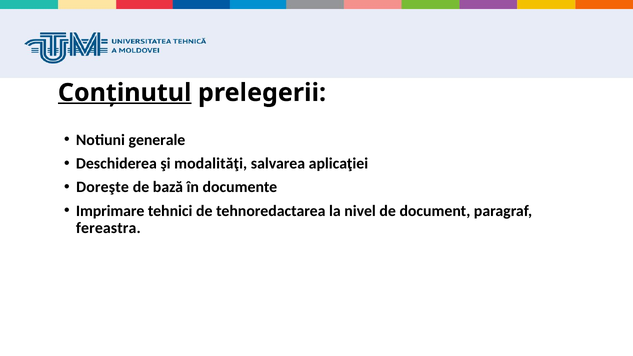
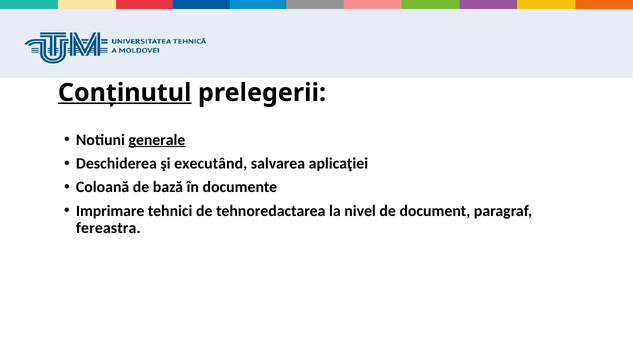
generale underline: none -> present
modalităţi: modalităţi -> executând
Doreşte: Doreşte -> Coloană
